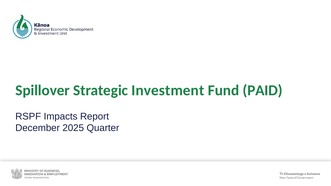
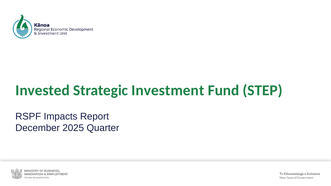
Spillover: Spillover -> Invested
PAID: PAID -> STEP
